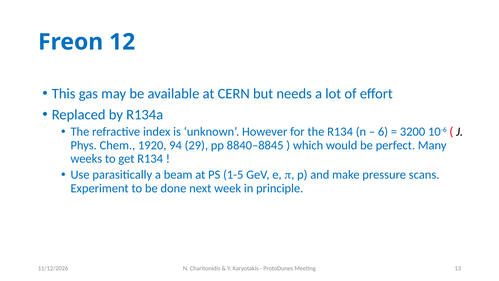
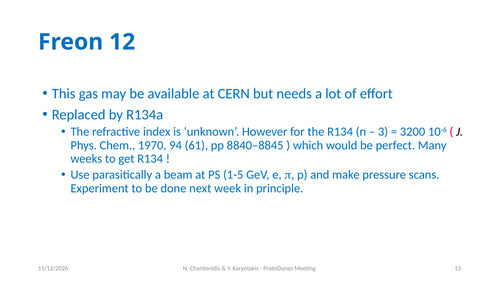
6: 6 -> 3
1920: 1920 -> 1970
29: 29 -> 61
